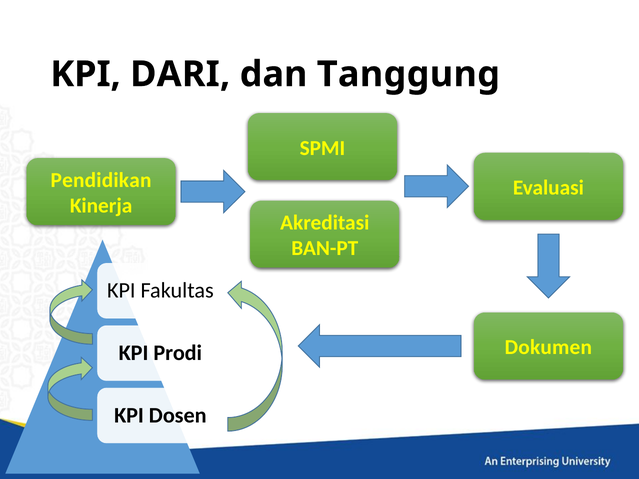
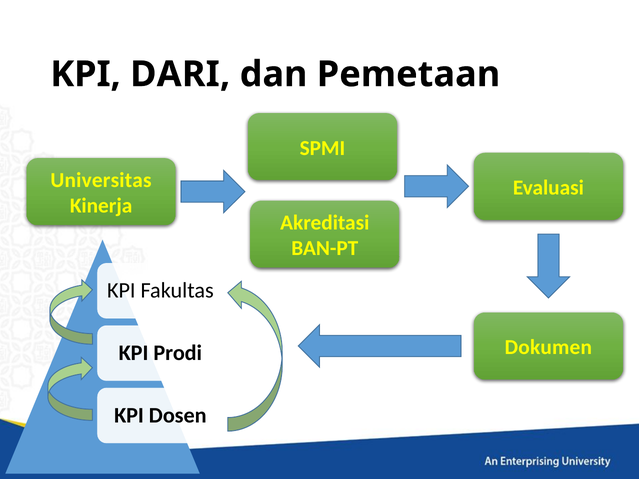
Tanggung: Tanggung -> Pemetaan
Pendidikan: Pendidikan -> Universitas
